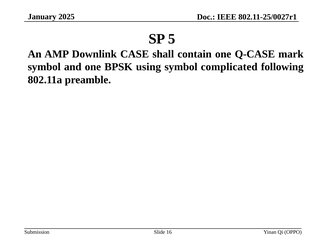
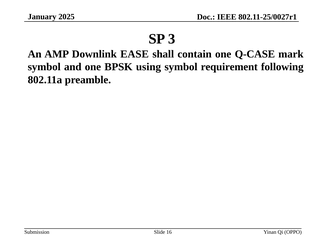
5: 5 -> 3
CASE: CASE -> EASE
complicated: complicated -> requirement
